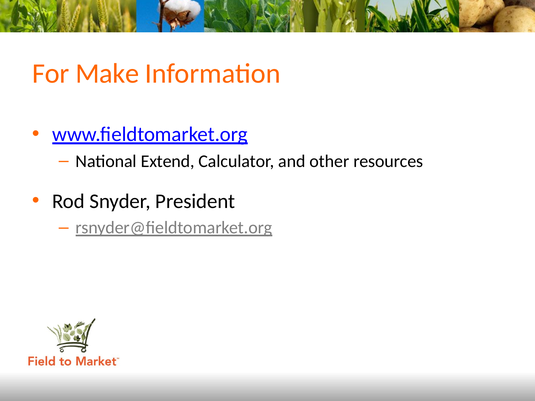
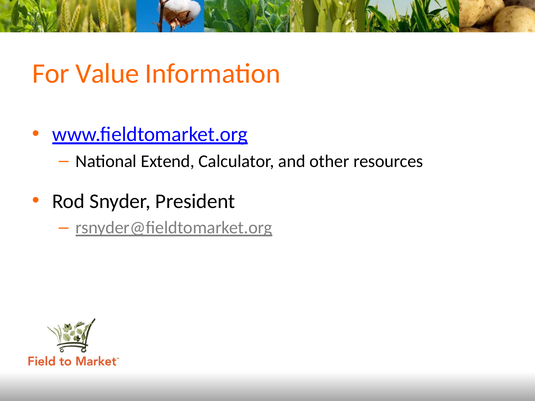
Make: Make -> Value
